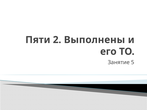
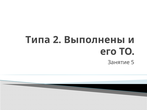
Пяти: Пяти -> Типа
